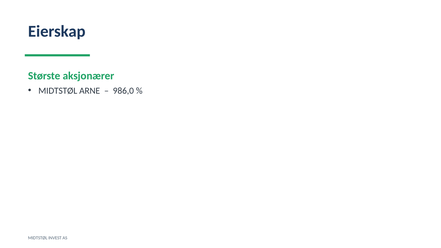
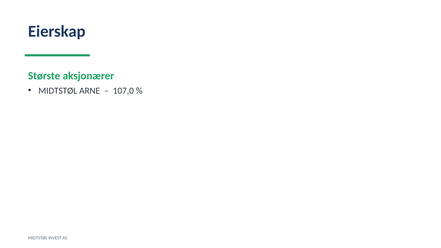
986,0: 986,0 -> 107,0
